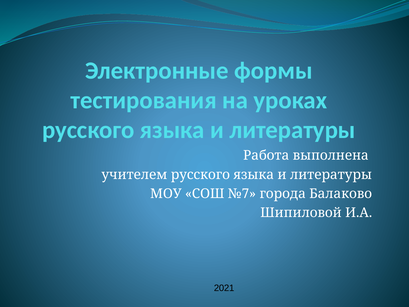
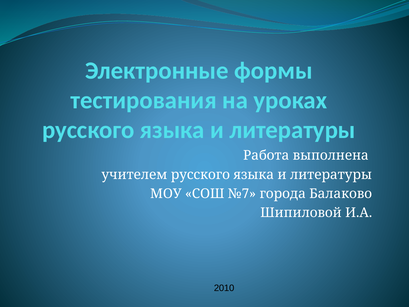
2021: 2021 -> 2010
